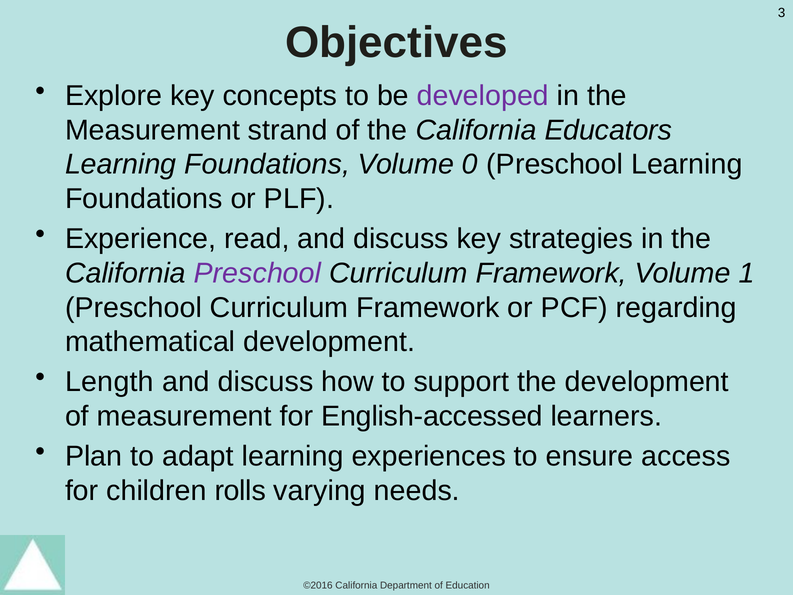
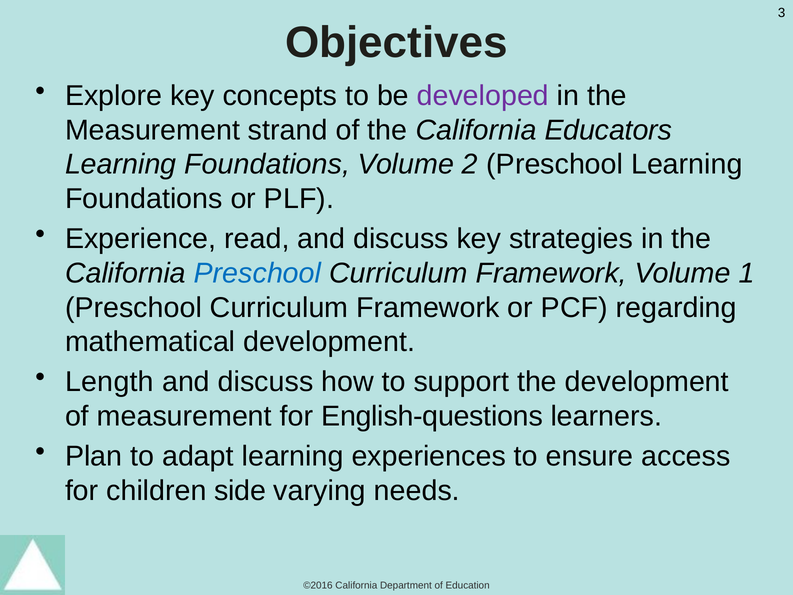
0: 0 -> 2
Preschool at (258, 273) colour: purple -> blue
English-accessed: English-accessed -> English-questions
rolls: rolls -> side
